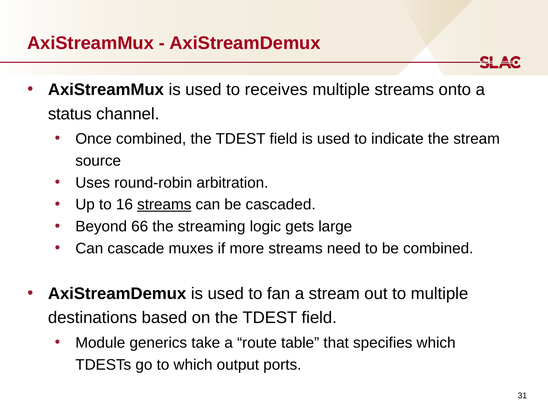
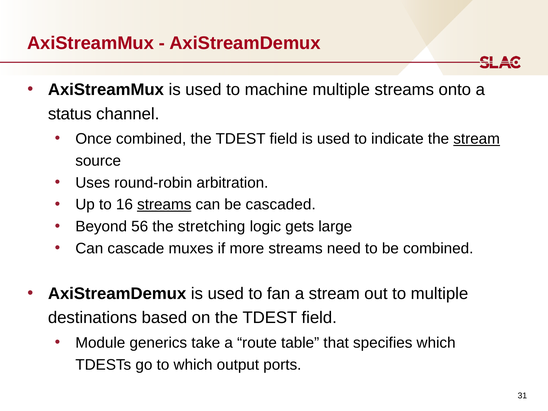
receives: receives -> machine
stream at (477, 139) underline: none -> present
66: 66 -> 56
streaming: streaming -> stretching
